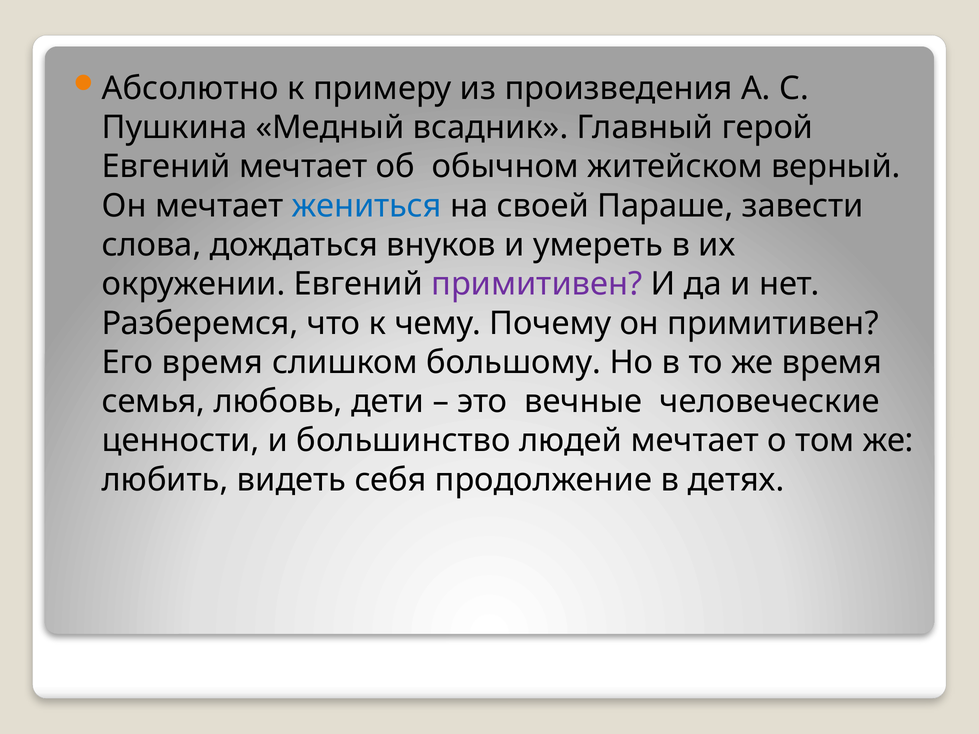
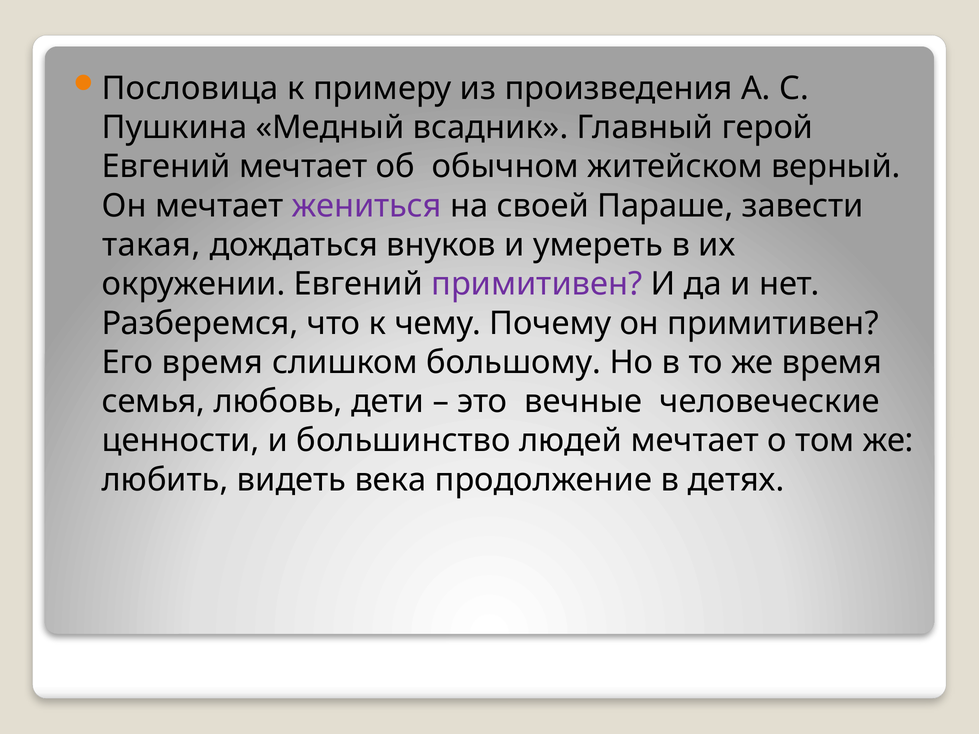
Абсолютно: Абсолютно -> Пословица
жениться colour: blue -> purple
слова: слова -> такая
себя: себя -> века
